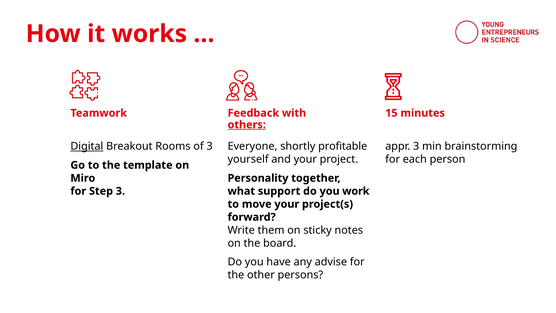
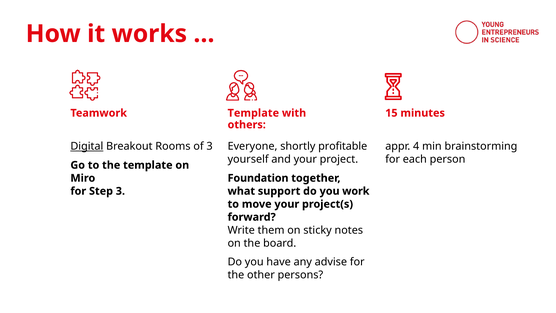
Teamwork Feedback: Feedback -> Template
others underline: present -> none
appr 3: 3 -> 4
Personality: Personality -> Foundation
